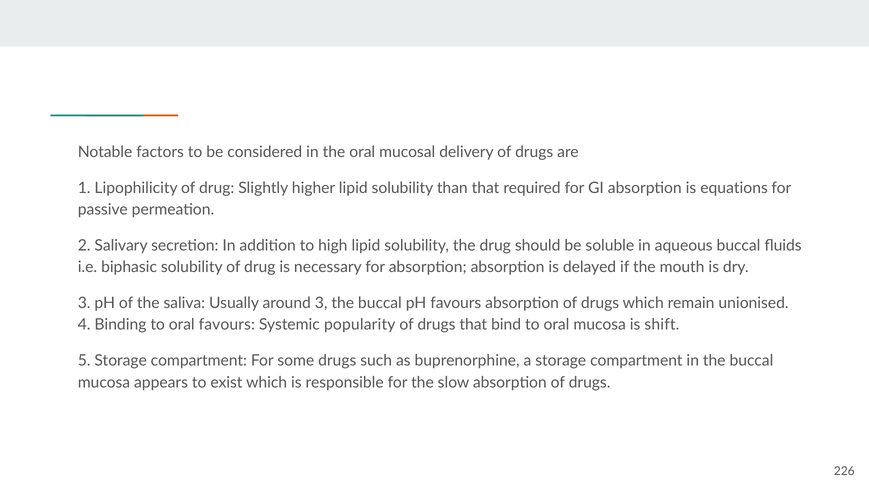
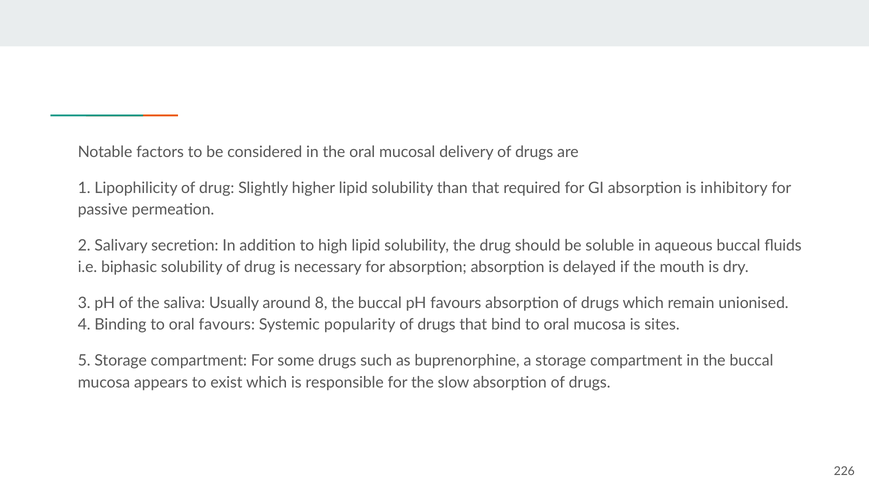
equations: equations -> inhibitory
around 3: 3 -> 8
shift: shift -> sites
